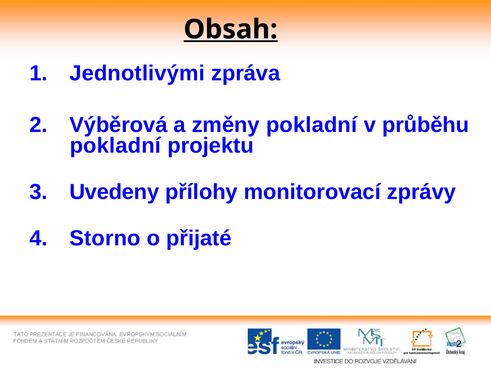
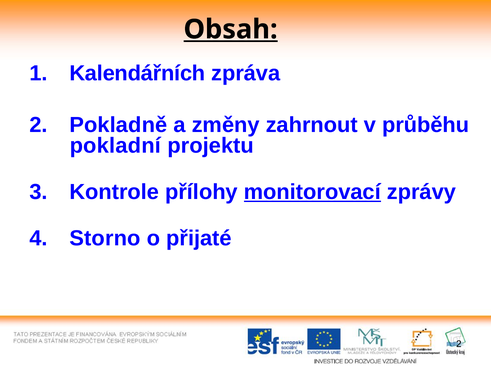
Jednotlivými: Jednotlivými -> Kalendářních
Výběrová: Výběrová -> Pokladně
změny pokladní: pokladní -> zahrnout
Uvedeny: Uvedeny -> Kontrole
monitorovací underline: none -> present
